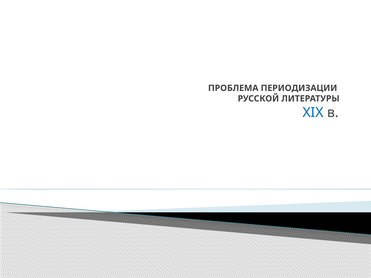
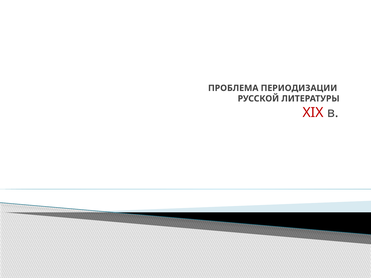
XIX colour: blue -> red
